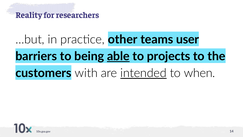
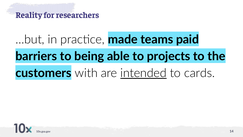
other: other -> made
user: user -> paid
able underline: present -> none
when: when -> cards
